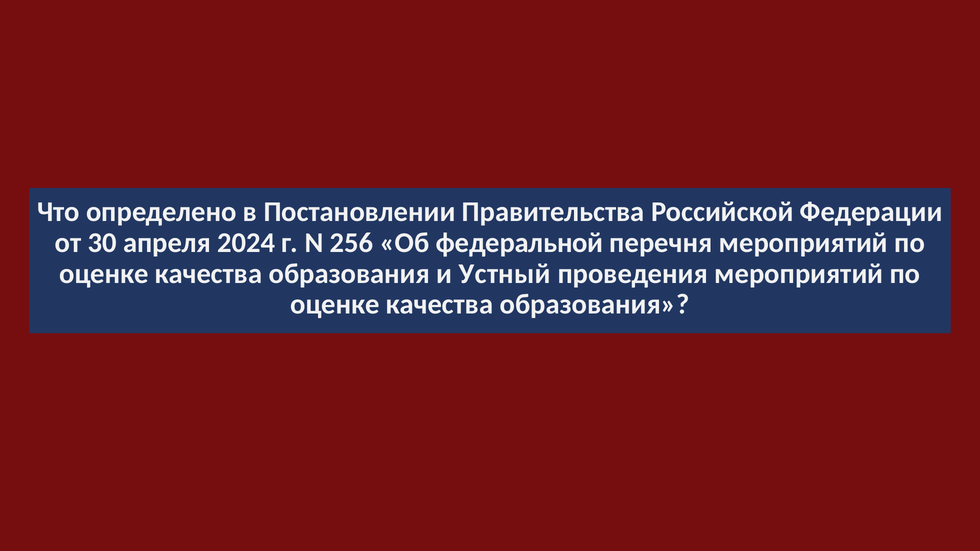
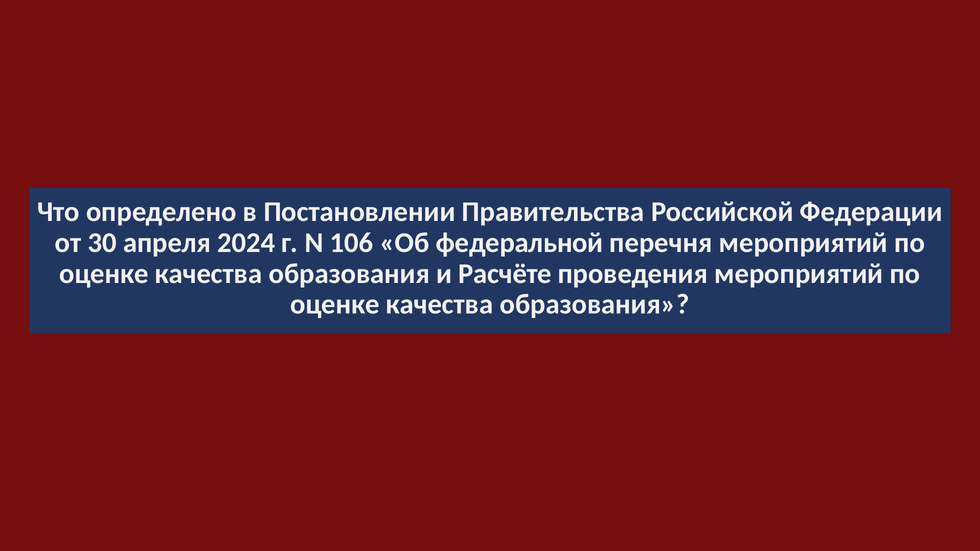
256: 256 -> 106
Устный: Устный -> Расчёте
